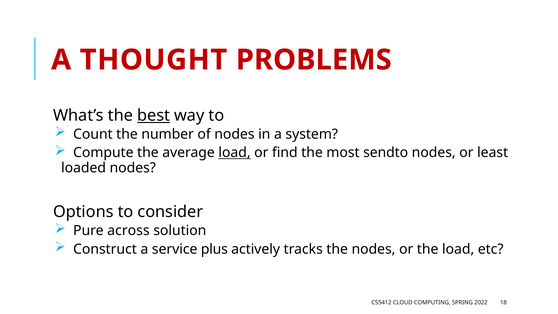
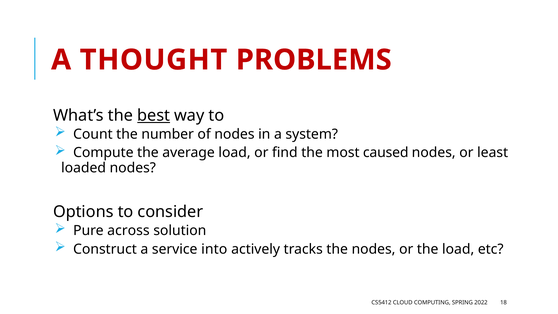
load at (235, 153) underline: present -> none
sendto: sendto -> caused
plus: plus -> into
